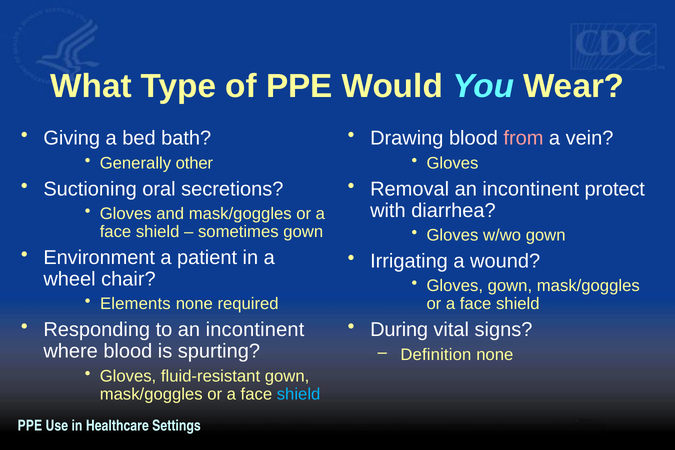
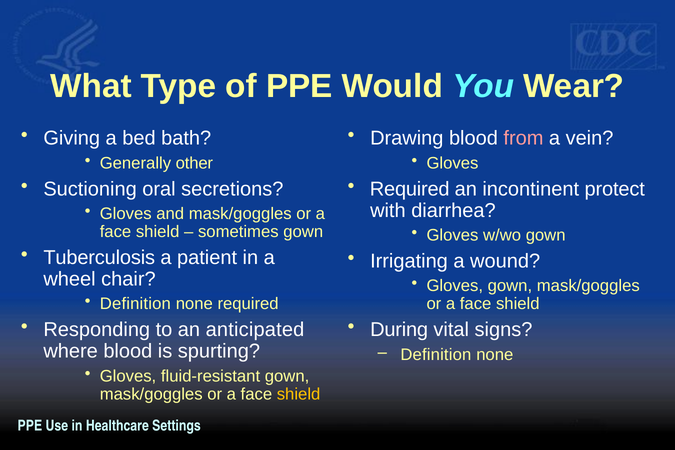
Removal at (410, 189): Removal -> Required
Environment: Environment -> Tuberculosis
Elements at (135, 304): Elements -> Definition
to an incontinent: incontinent -> anticipated
shield at (299, 394) colour: light blue -> yellow
